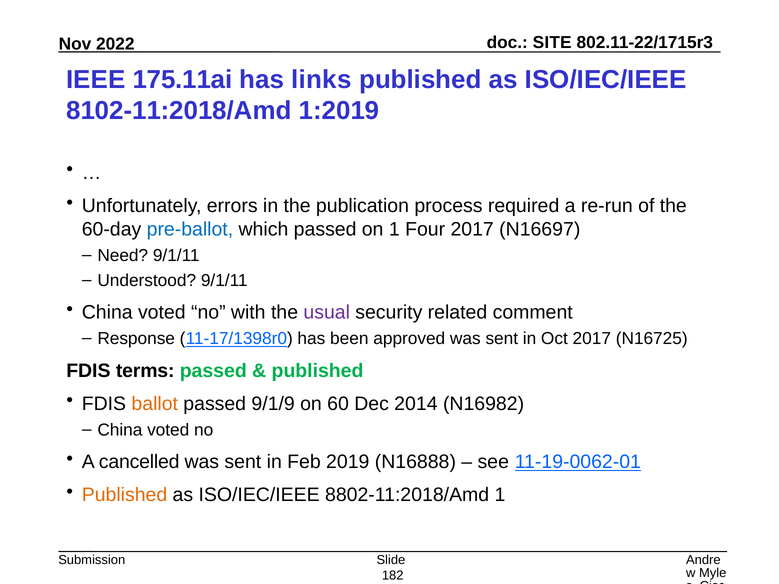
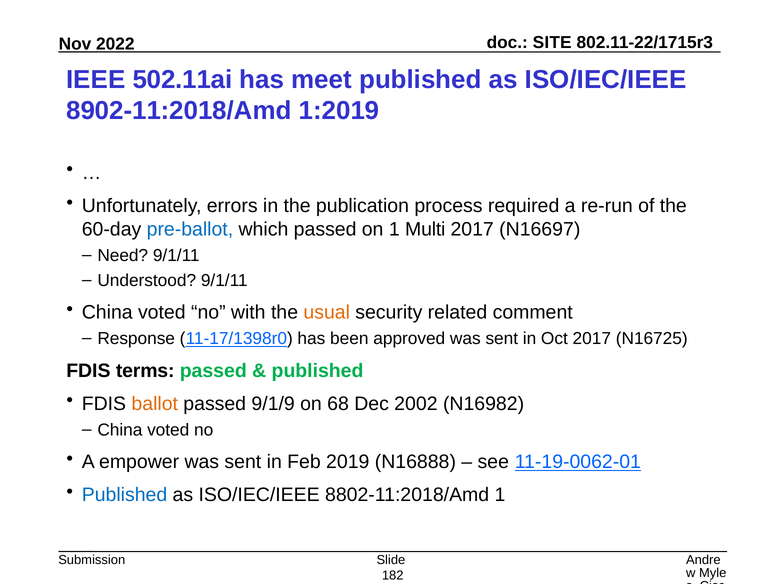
175.11ai: 175.11ai -> 502.11ai
links: links -> meet
8102-11:2018/Amd: 8102-11:2018/Amd -> 8902-11:2018/Amd
Four: Four -> Multi
usual colour: purple -> orange
60: 60 -> 68
2014: 2014 -> 2002
cancelled: cancelled -> empower
Published at (125, 495) colour: orange -> blue
